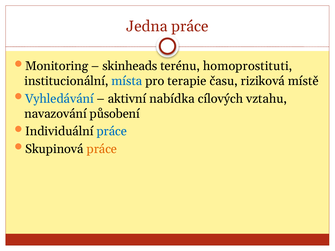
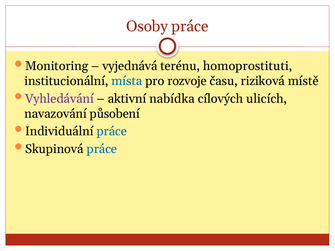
Jedna: Jedna -> Osoby
skinheads: skinheads -> vyjednává
terapie: terapie -> rozvoje
Vyhledávání colour: blue -> purple
vztahu: vztahu -> ulicích
práce at (102, 149) colour: orange -> blue
